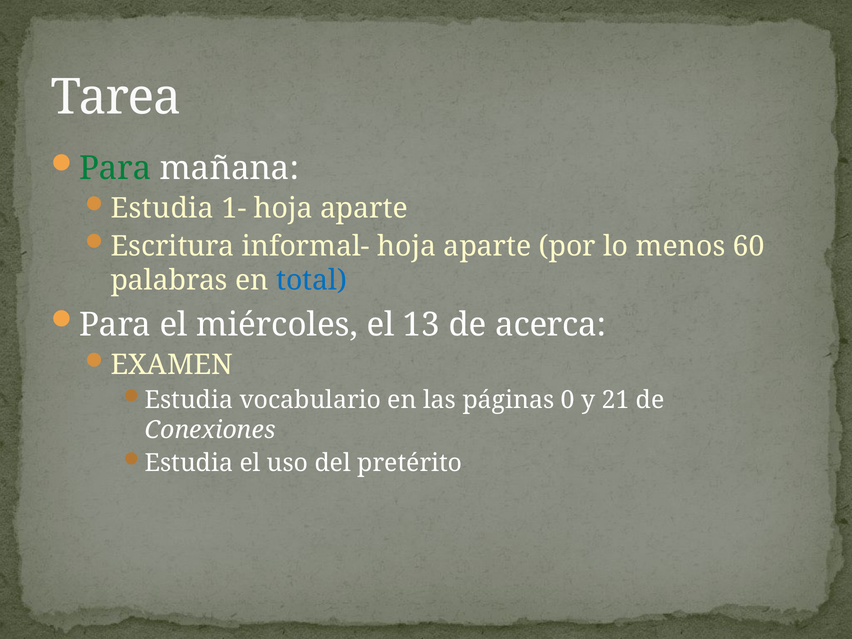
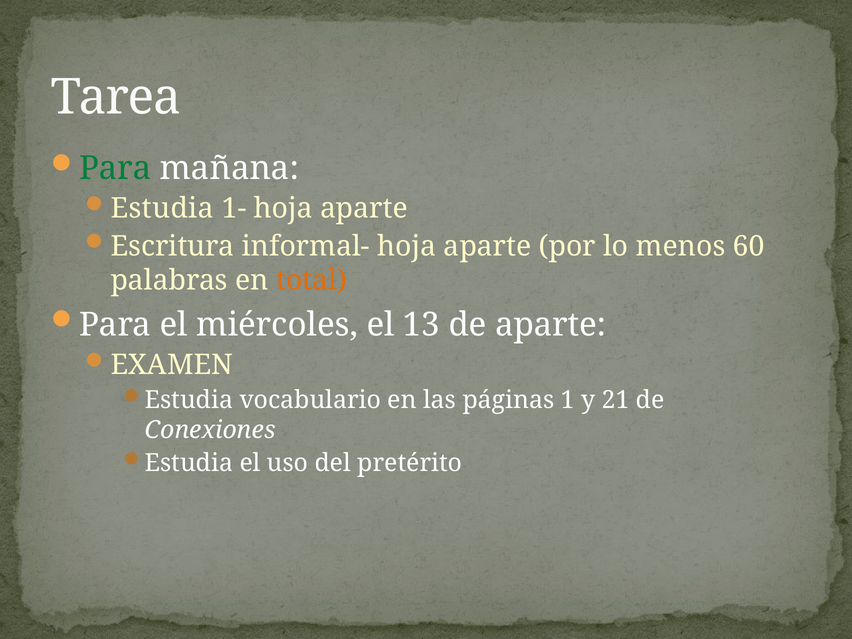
total colour: blue -> orange
de acerca: acerca -> aparte
0: 0 -> 1
